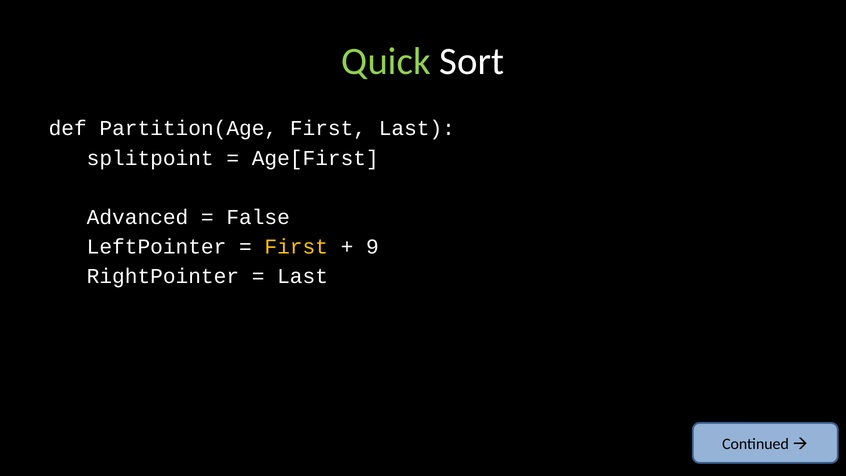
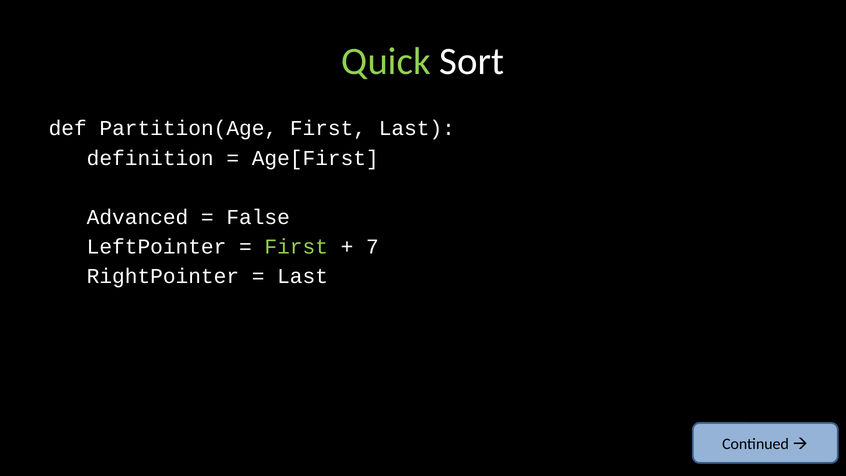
splitpoint: splitpoint -> definition
First at (296, 247) colour: yellow -> light green
9: 9 -> 7
